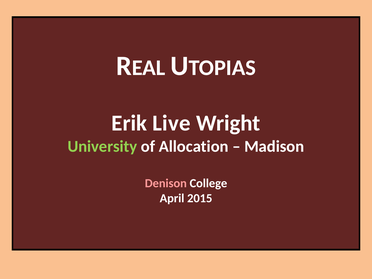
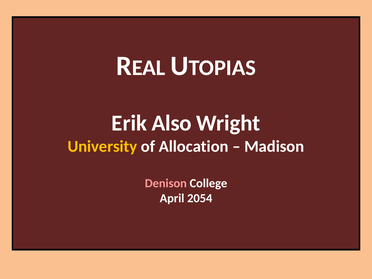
Live: Live -> Also
University colour: light green -> yellow
2015: 2015 -> 2054
